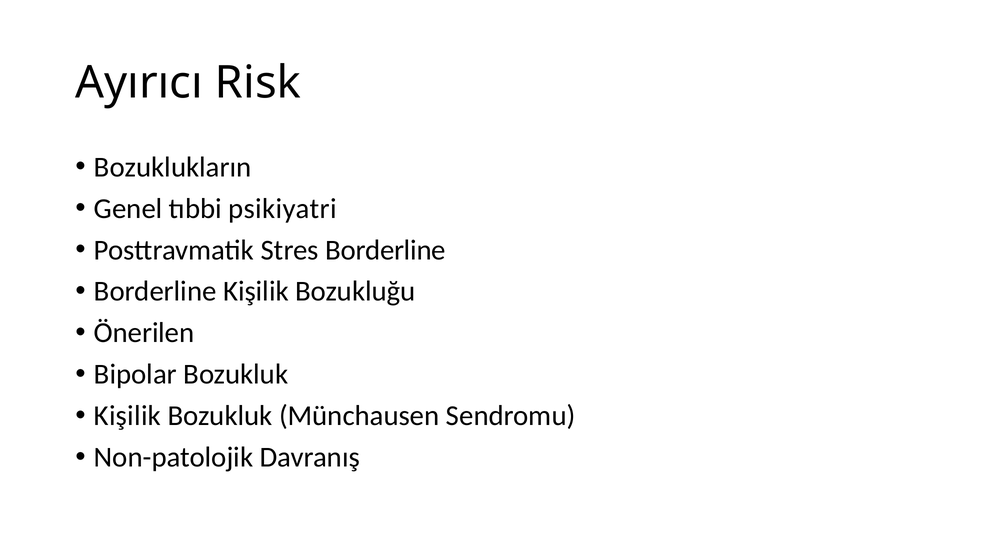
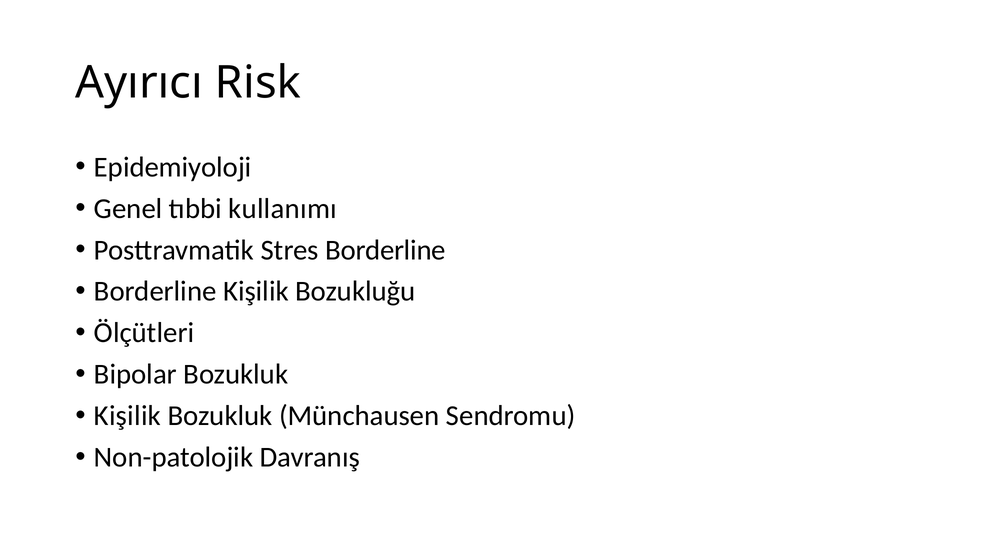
Bozuklukların: Bozuklukların -> Epidemiyoloji
psikiyatri: psikiyatri -> kullanımı
Önerilen: Önerilen -> Ölçütleri
